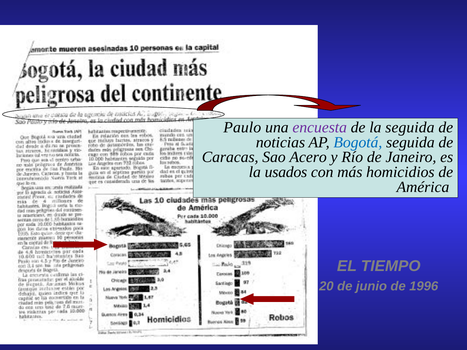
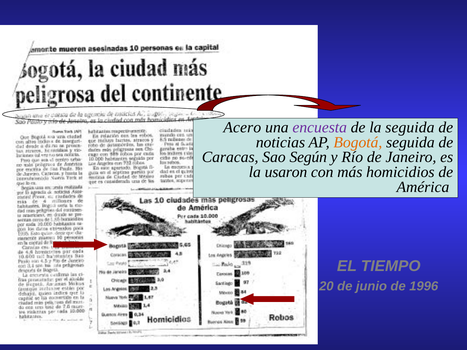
Paulo: Paulo -> Acero
Bogotá colour: blue -> orange
Acero: Acero -> Según
usados: usados -> usaron
